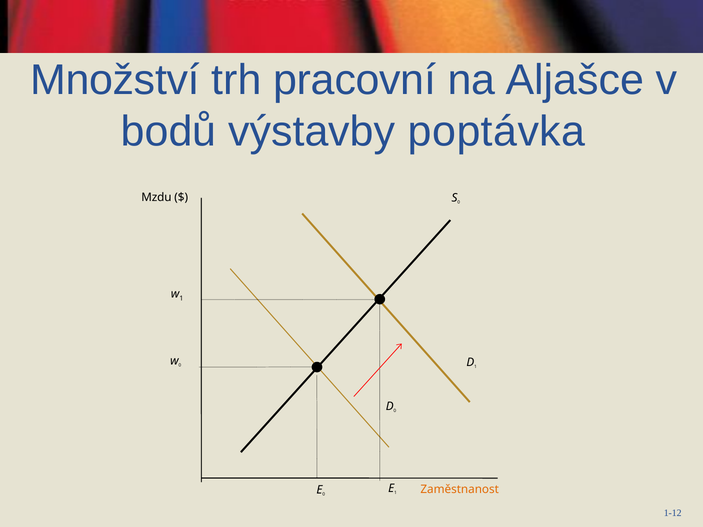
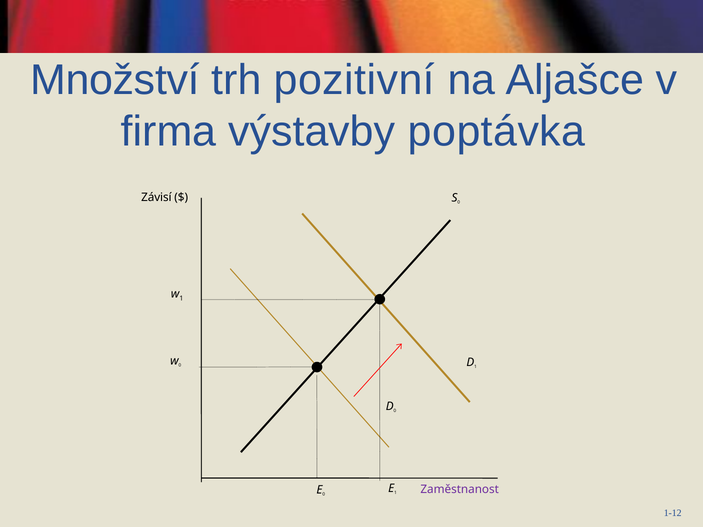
pracovní: pracovní -> pozitivní
bodů: bodů -> firma
Mzdu: Mzdu -> Závisí
Zaměstnanost colour: orange -> purple
